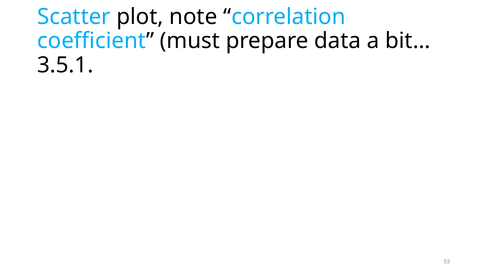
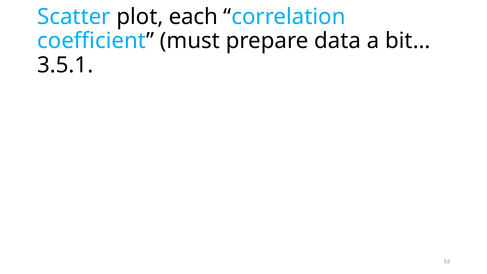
note: note -> each
